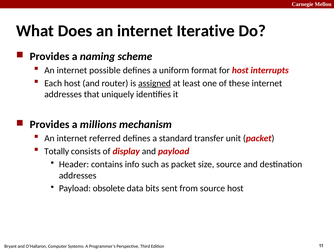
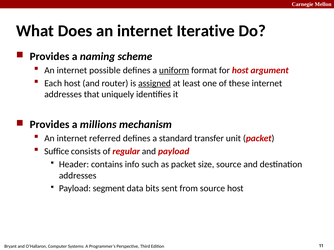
uniform underline: none -> present
interrupts: interrupts -> argument
Totally: Totally -> Suffice
display: display -> regular
obsolete: obsolete -> segment
